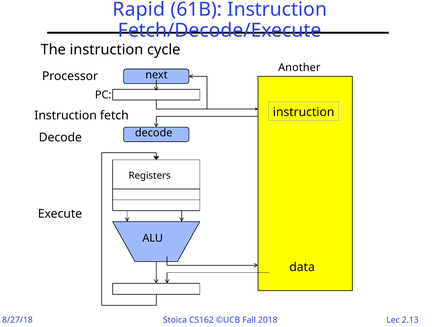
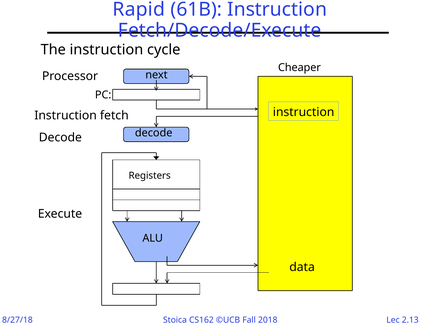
Another: Another -> Cheaper
